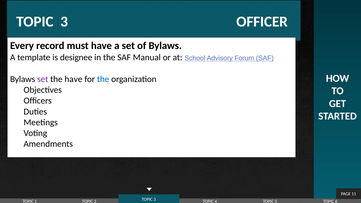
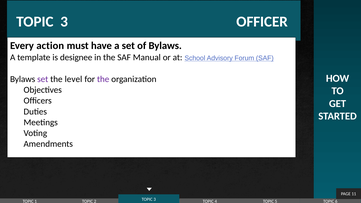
record: record -> action
the have: have -> level
the at (103, 79) colour: blue -> purple
